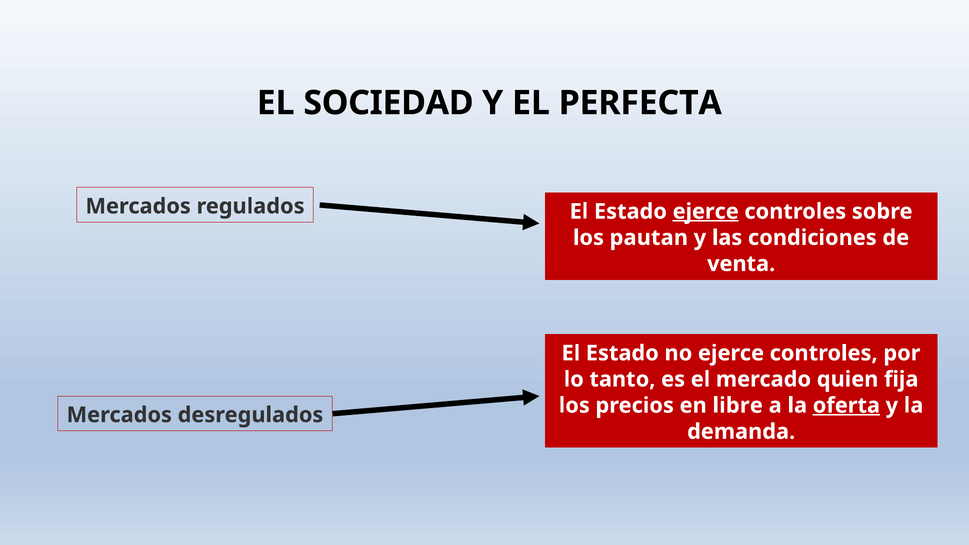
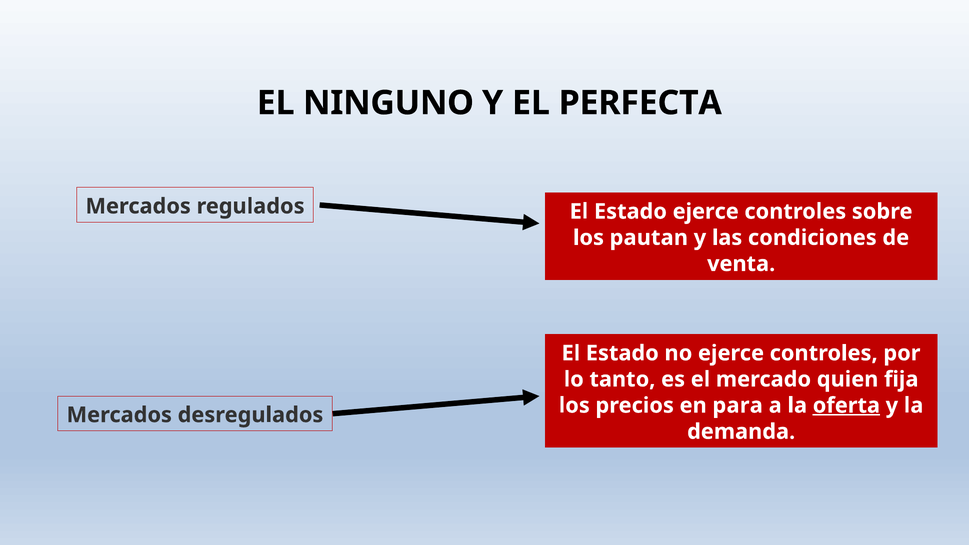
SOCIEDAD: SOCIEDAD -> NINGUNO
ejerce at (706, 212) underline: present -> none
libre: libre -> para
